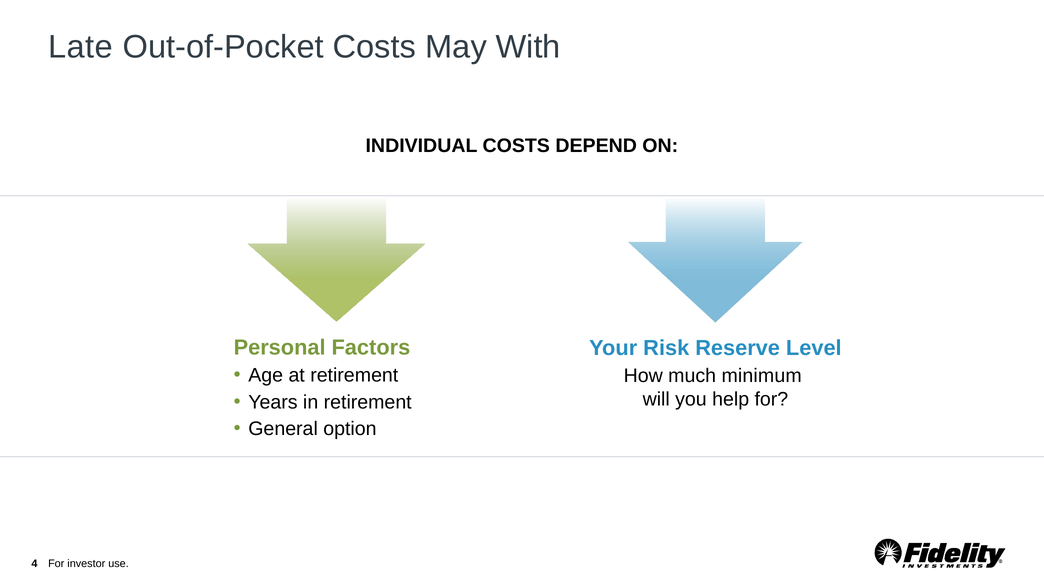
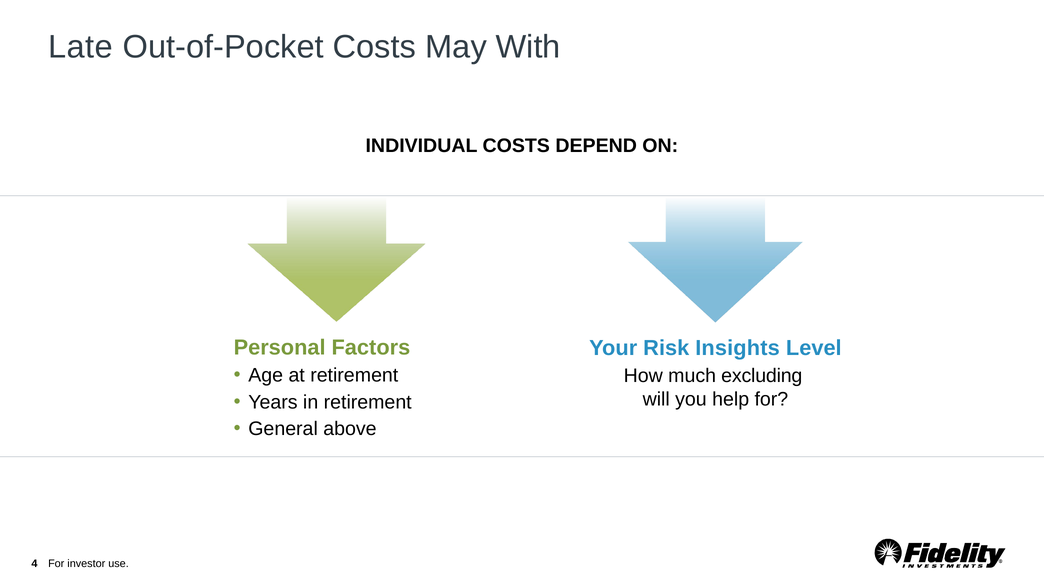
Reserve: Reserve -> Insights
minimum: minimum -> excluding
option: option -> above
